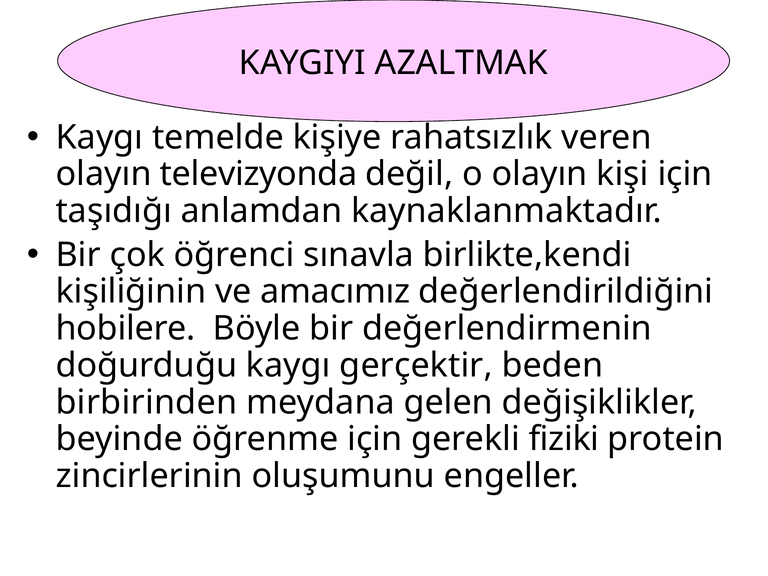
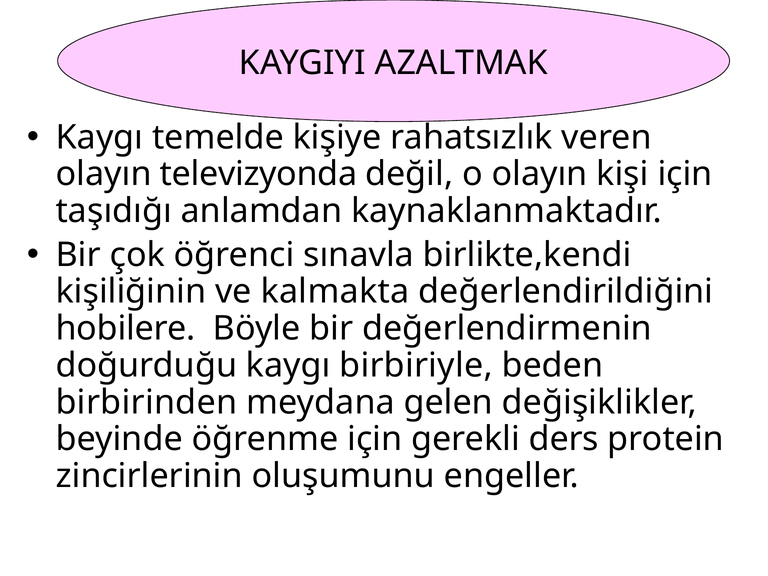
amacımız: amacımız -> kalmakta
gerçektir: gerçektir -> birbiriyle
fiziki: fiziki -> ders
